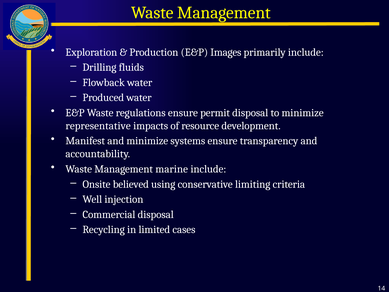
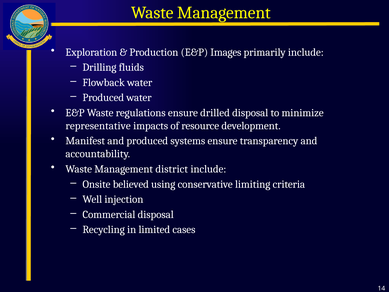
permit: permit -> drilled
and minimize: minimize -> produced
marine: marine -> district
